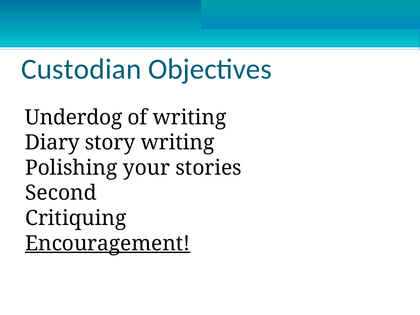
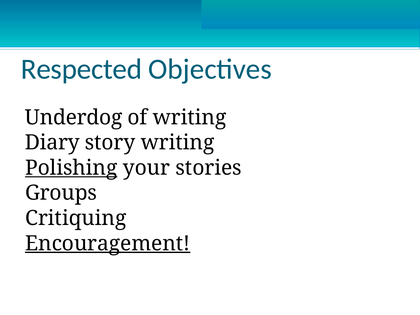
Custodian: Custodian -> Respected
Polishing underline: none -> present
Second: Second -> Groups
